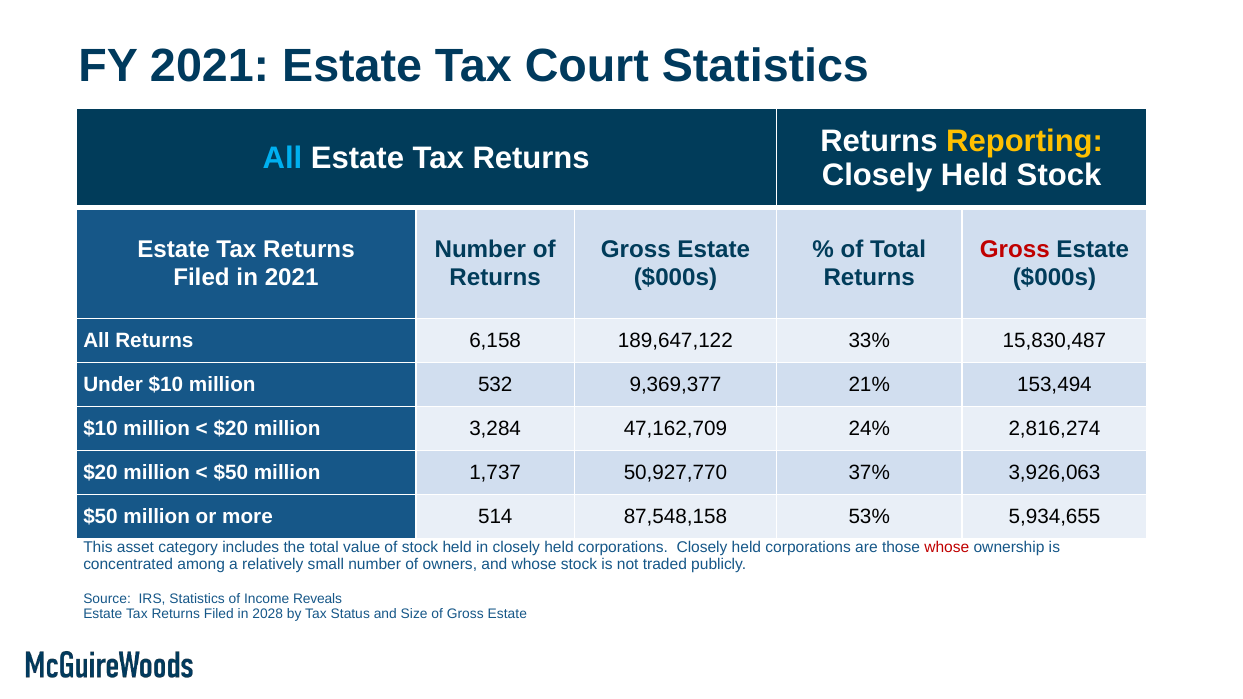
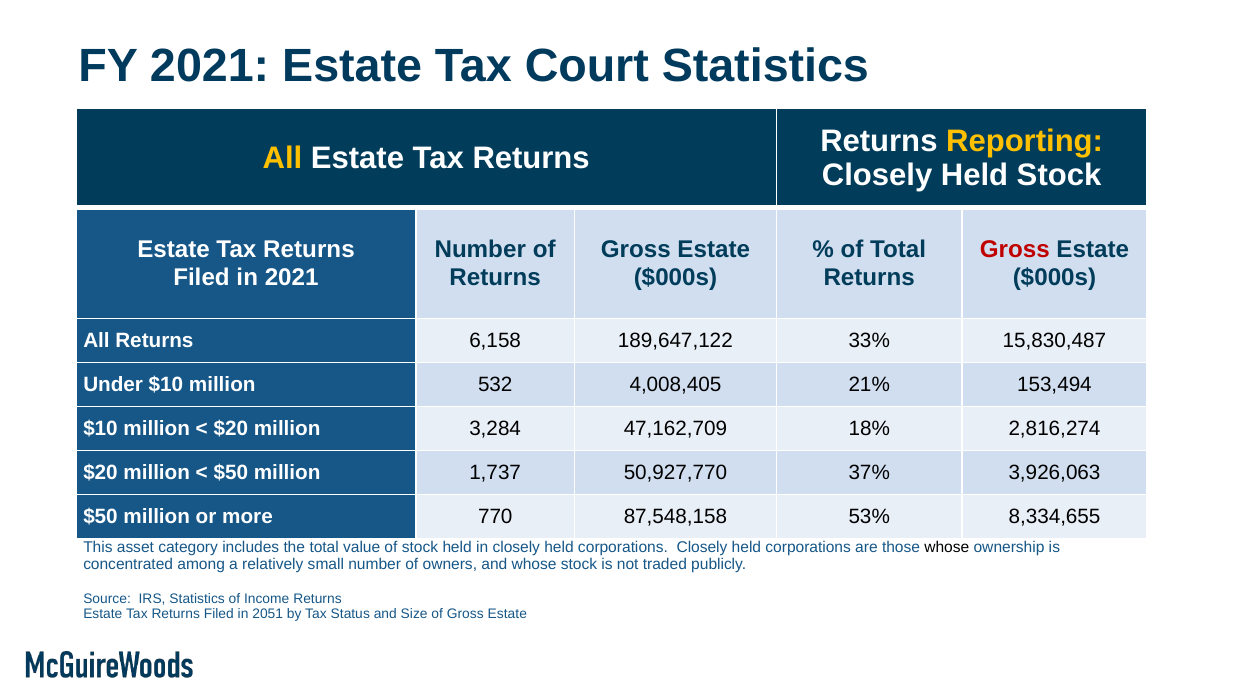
All at (283, 158) colour: light blue -> yellow
9,369,377: 9,369,377 -> 4,008,405
24%: 24% -> 18%
514: 514 -> 770
5,934,655: 5,934,655 -> 8,334,655
whose at (947, 547) colour: red -> black
Income Reveals: Reveals -> Returns
2028: 2028 -> 2051
